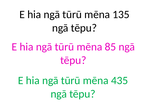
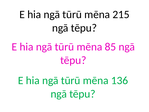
135: 135 -> 215
435: 435 -> 136
